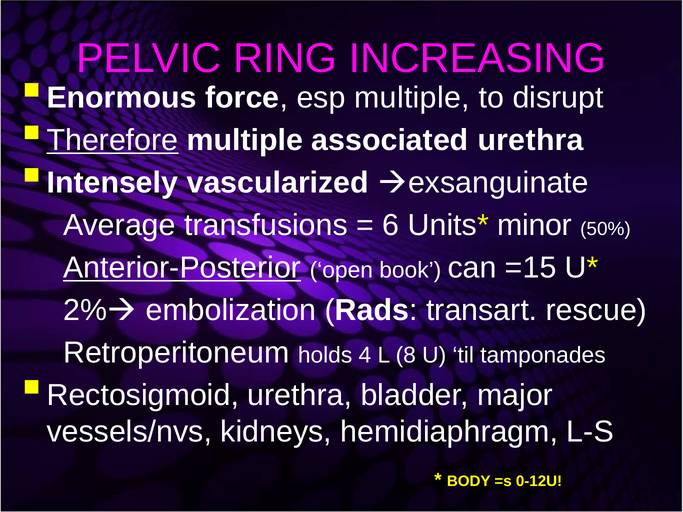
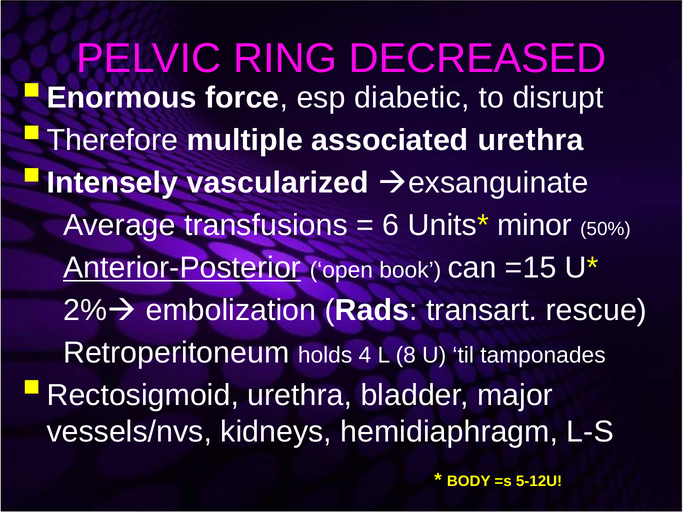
INCREASING: INCREASING -> DECREASED
esp multiple: multiple -> diabetic
Therefore underline: present -> none
0-12U: 0-12U -> 5-12U
